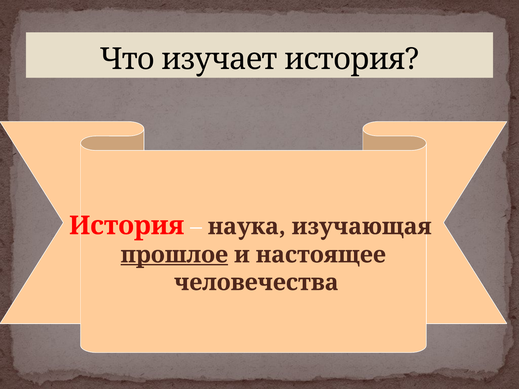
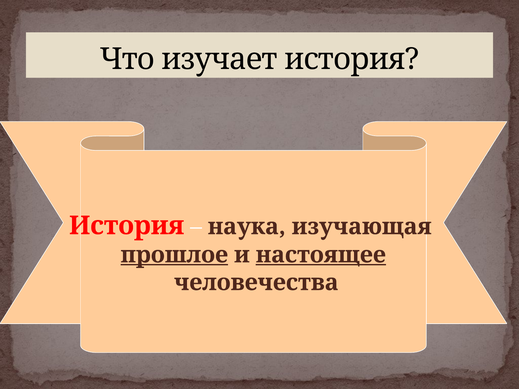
настоящее underline: none -> present
